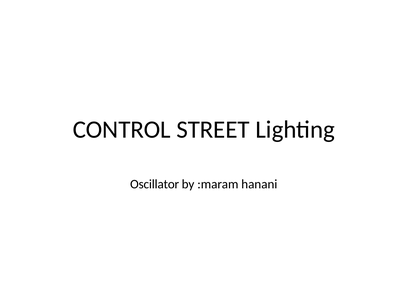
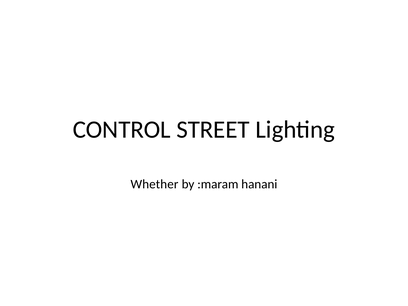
Oscillator: Oscillator -> Whether
